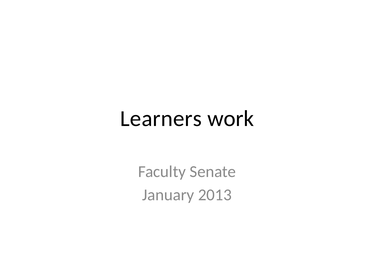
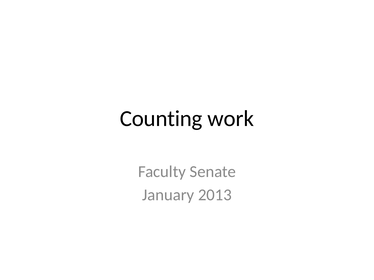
Learners: Learners -> Counting
